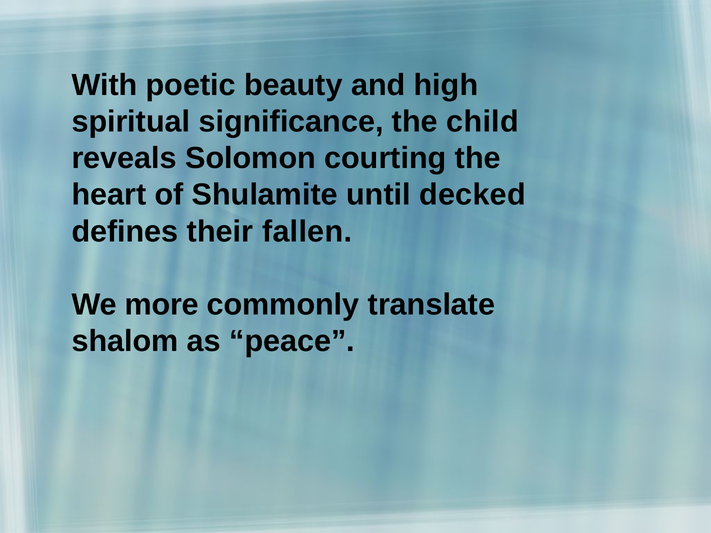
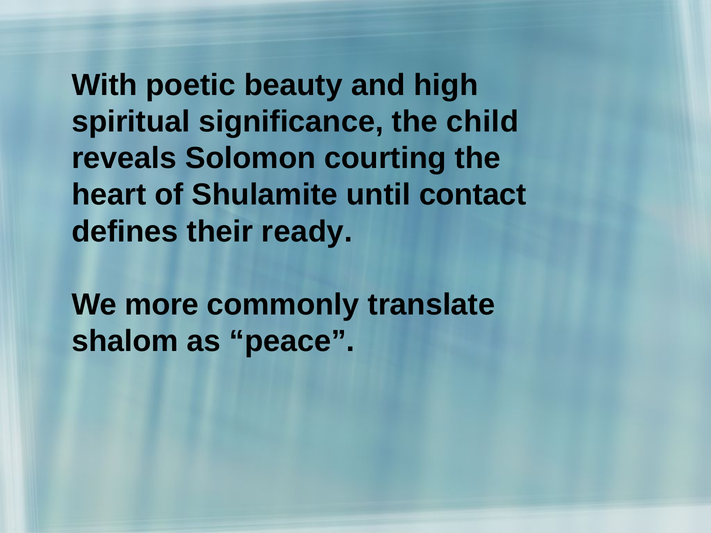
decked: decked -> contact
fallen: fallen -> ready
